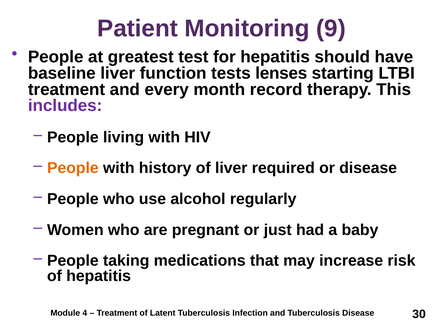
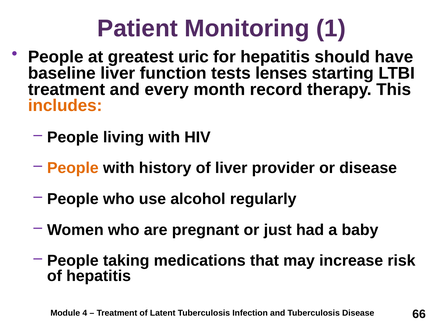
9: 9 -> 1
test: test -> uric
includes colour: purple -> orange
required: required -> provider
30: 30 -> 66
